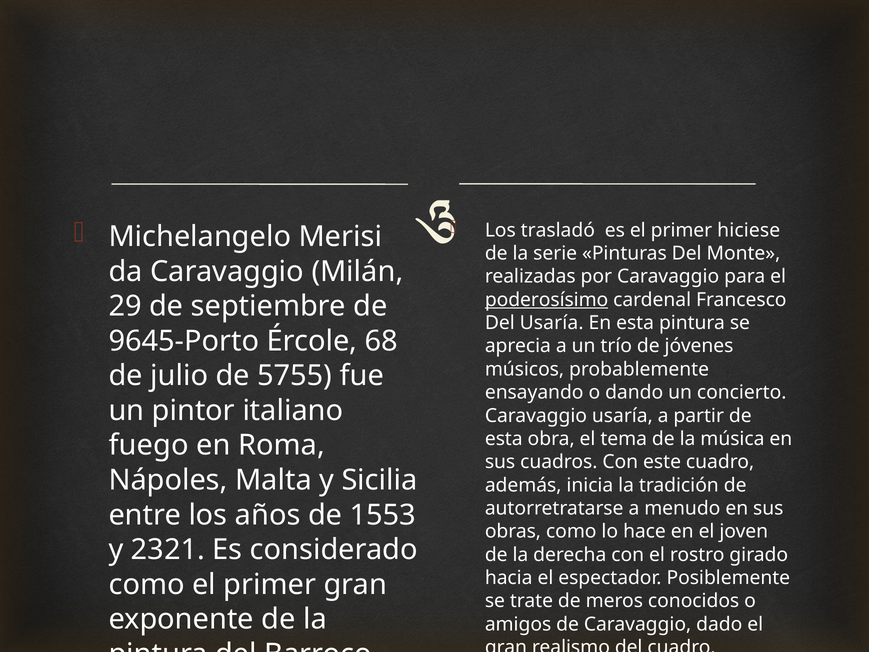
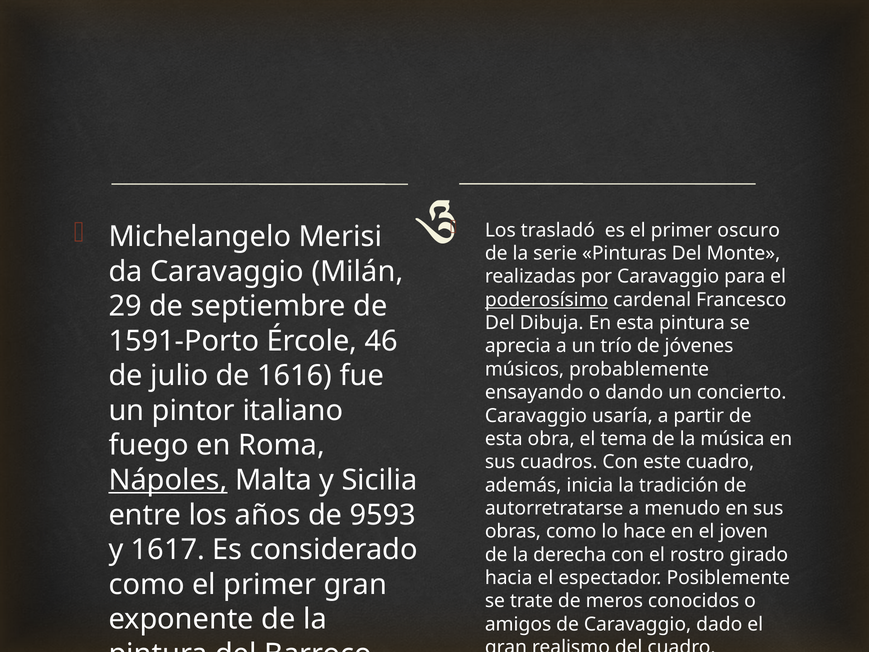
hiciese: hiciese -> oscuro
Del Usaría: Usaría -> Dibuja
9645-Porto: 9645-Porto -> 1591-Porto
68: 68 -> 46
5755: 5755 -> 1616
Nápoles underline: none -> present
1553: 1553 -> 9593
2321: 2321 -> 1617
